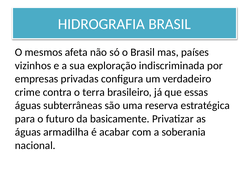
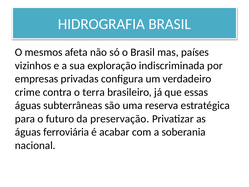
basicamente: basicamente -> preservação
armadilha: armadilha -> ferroviária
